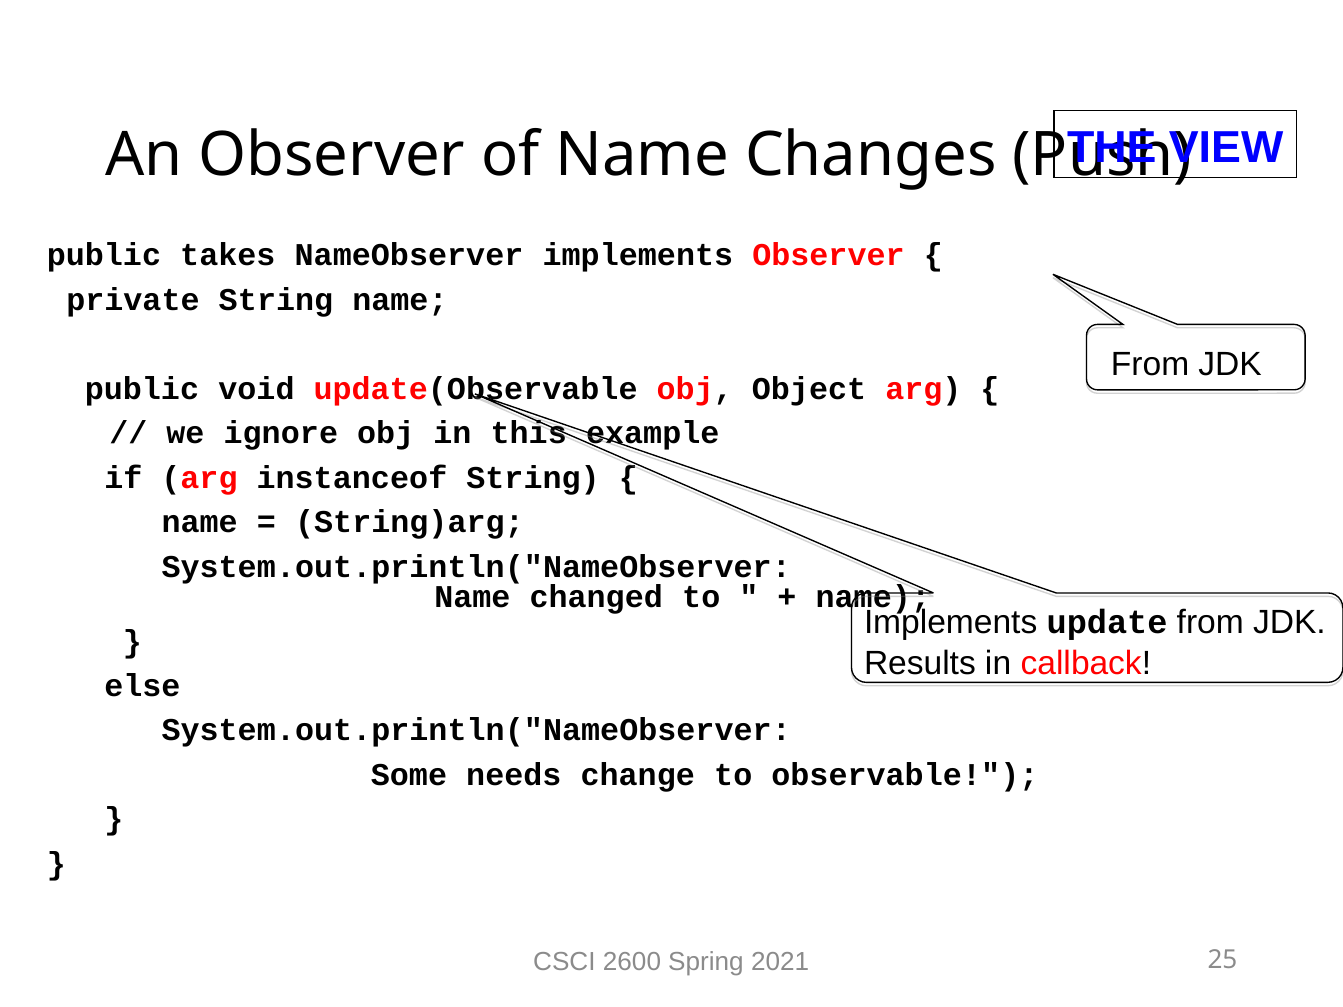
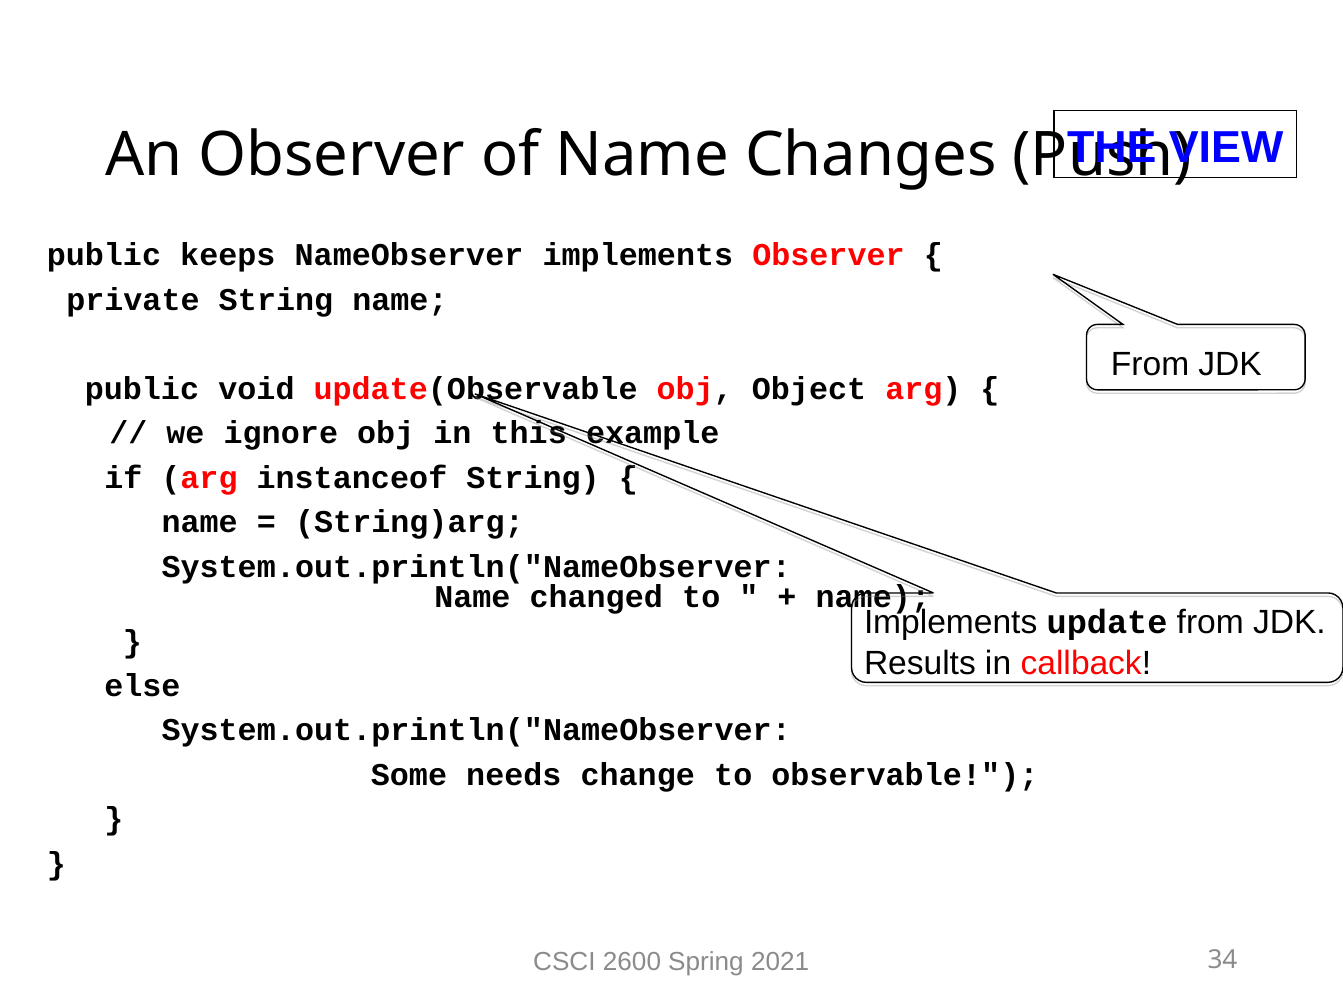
takes: takes -> keeps
25: 25 -> 34
